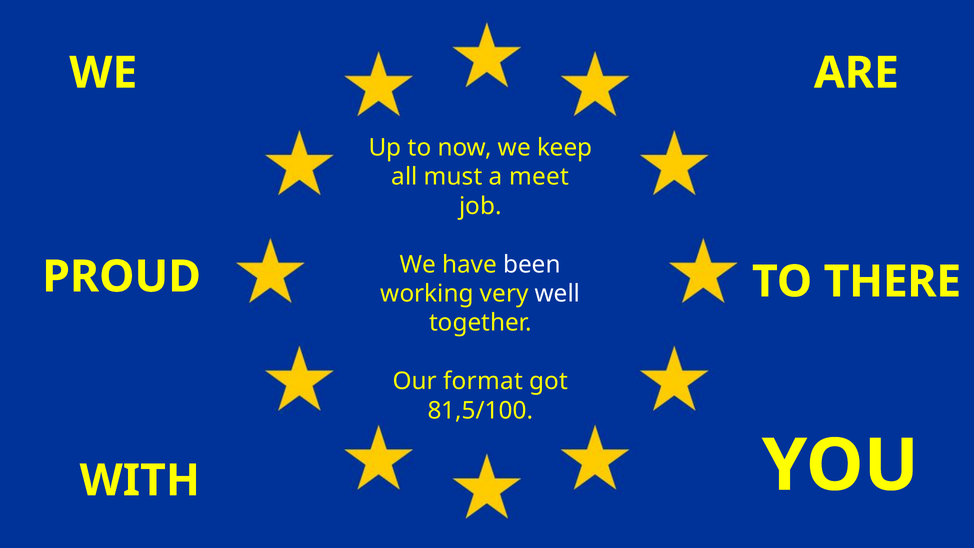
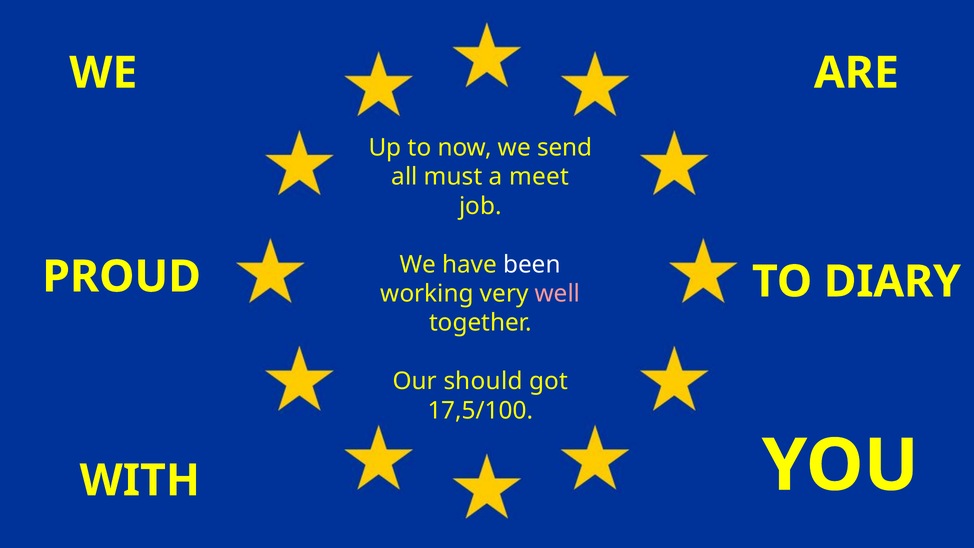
keep: keep -> send
THERE: THERE -> DIARY
well colour: white -> pink
format: format -> should
81,5/100: 81,5/100 -> 17,5/100
